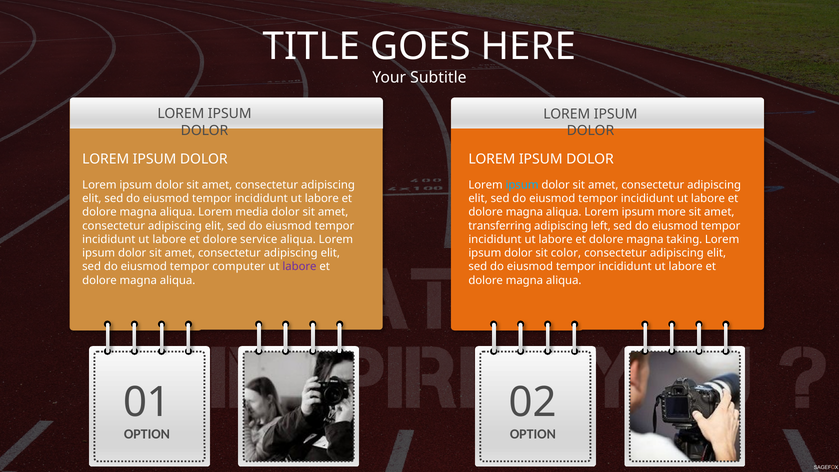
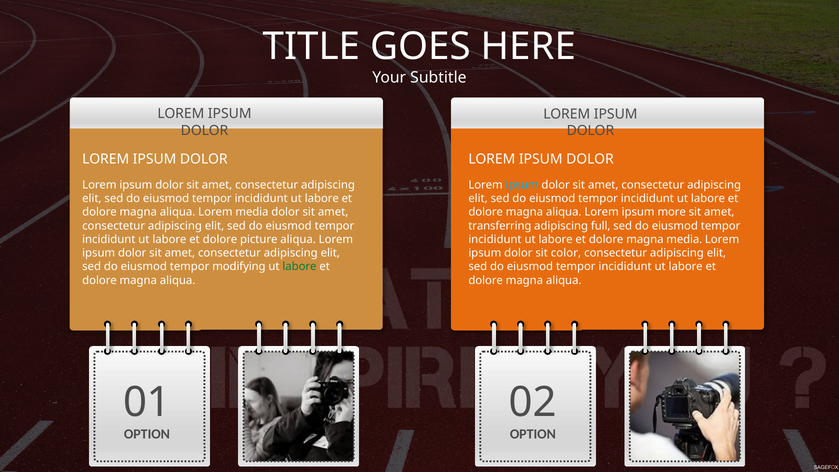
left: left -> full
service: service -> picture
magna taking: taking -> media
computer: computer -> modifying
labore at (299, 267) colour: purple -> green
